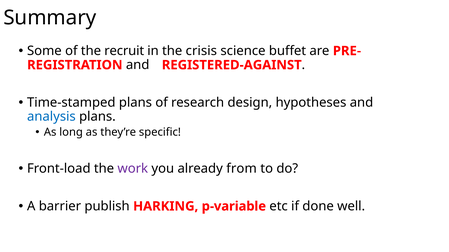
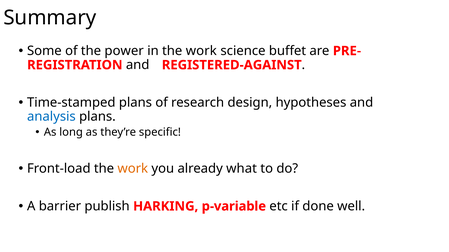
recruit: recruit -> power
in the crisis: crisis -> work
work at (133, 169) colour: purple -> orange
from: from -> what
